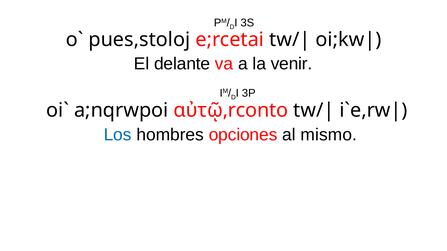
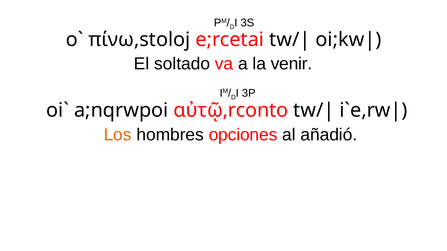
pues,stoloj: pues,stoloj -> πίνω,stoloj
delante: delante -> soltado
Los colour: blue -> orange
mismo: mismo -> añadió
